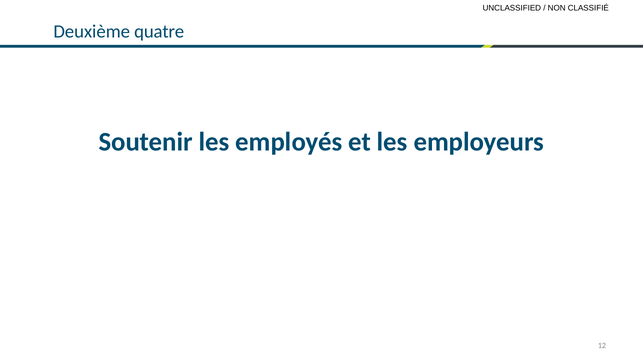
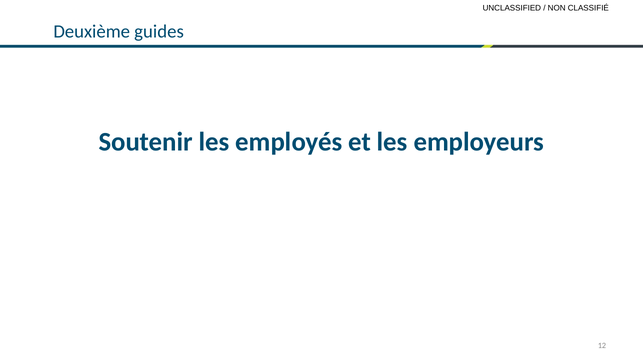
quatre: quatre -> guides
